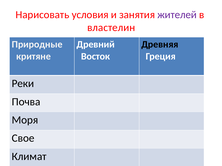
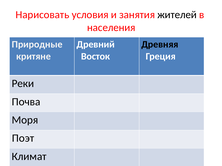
жителей colour: purple -> black
властелин: властелин -> населения
Свое: Свое -> Поэт
